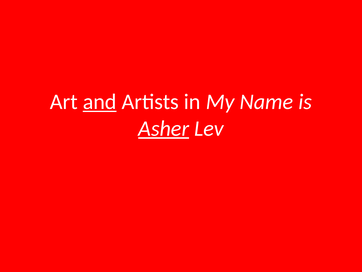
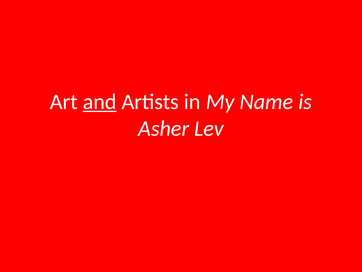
Asher underline: present -> none
